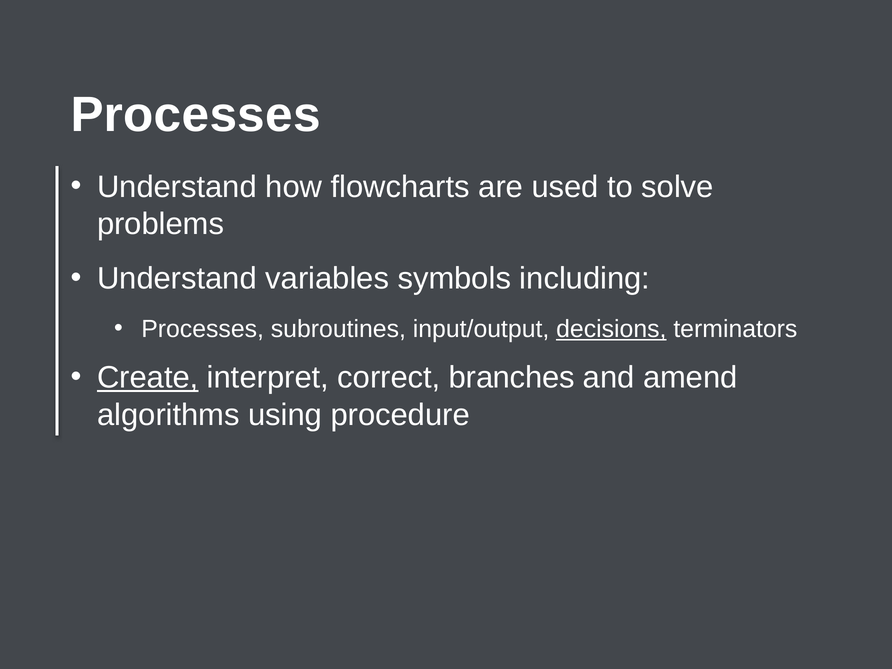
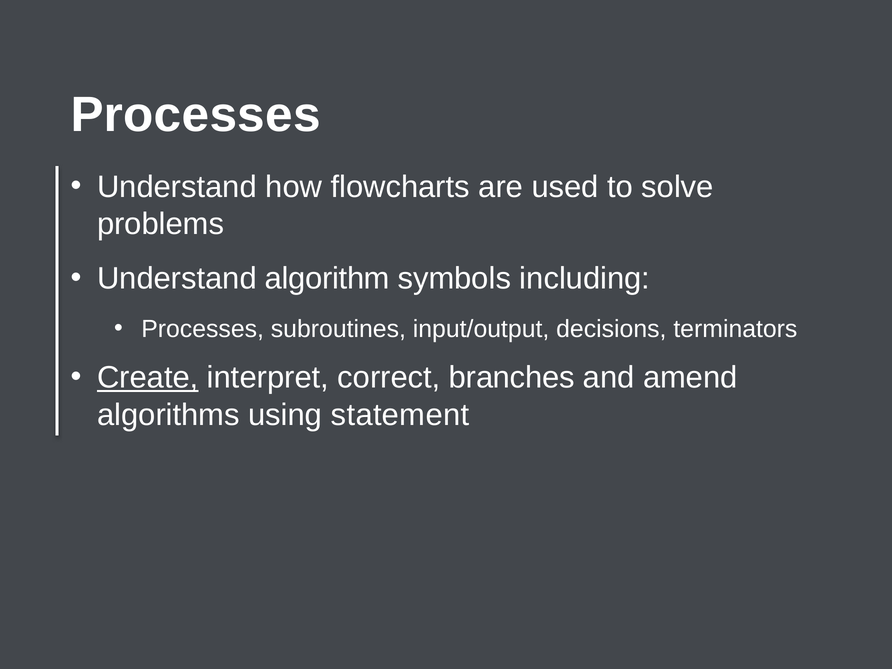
variables: variables -> algorithm
decisions underline: present -> none
procedure: procedure -> statement
